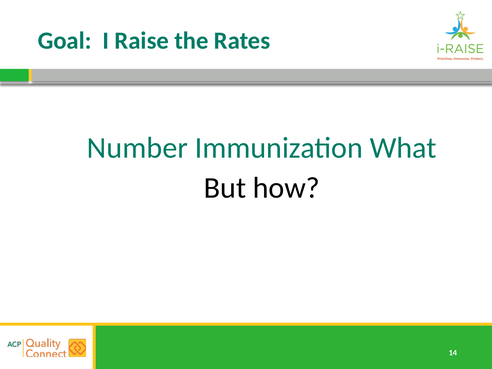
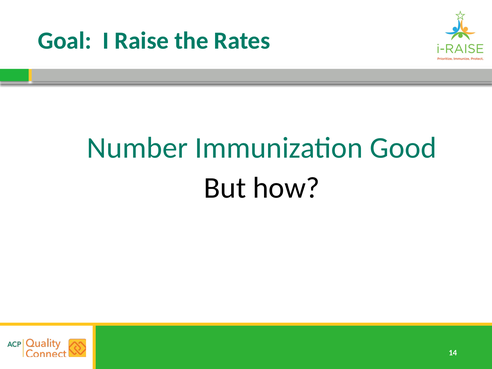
What: What -> Good
